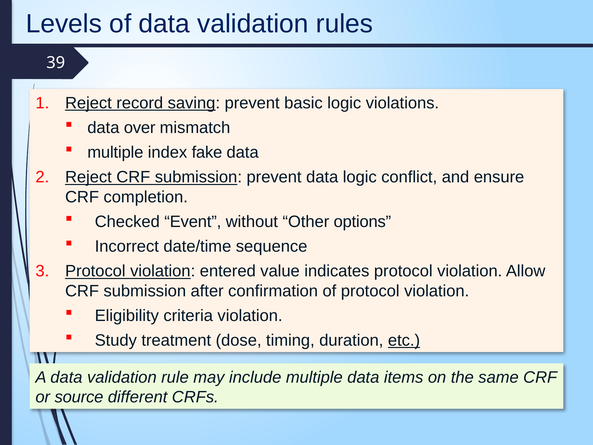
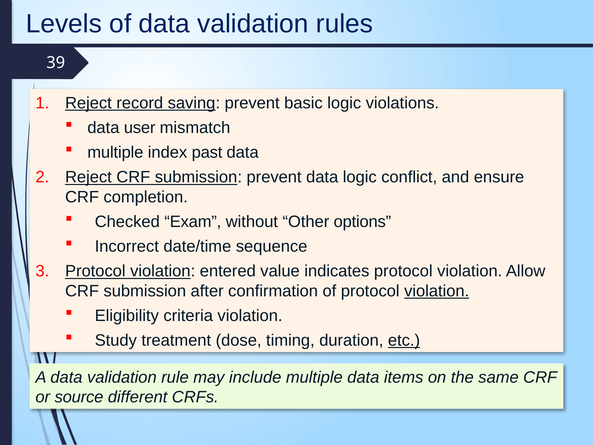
over: over -> user
fake: fake -> past
Event: Event -> Exam
violation at (437, 291) underline: none -> present
